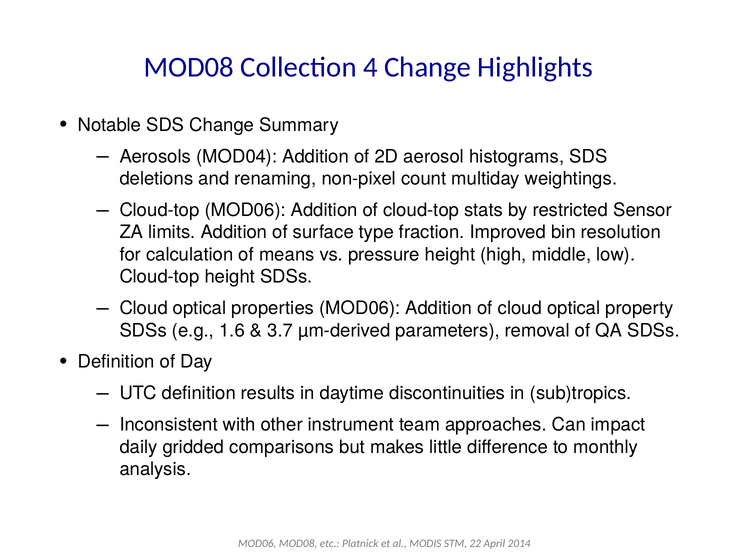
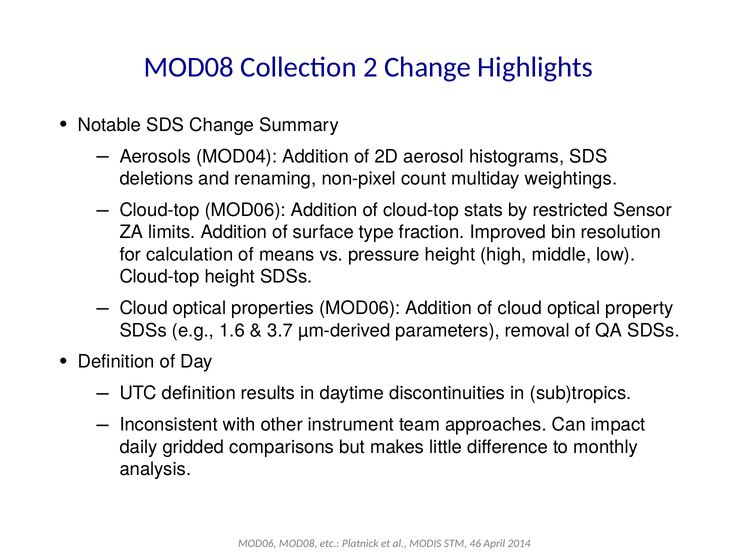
4: 4 -> 2
22: 22 -> 46
